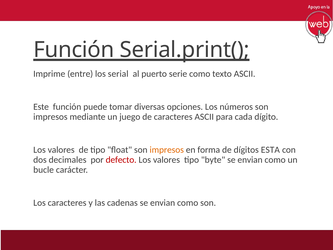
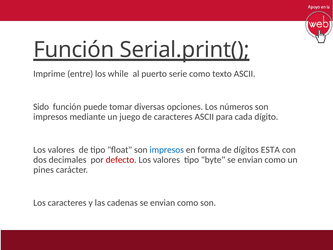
serial: serial -> while
Este: Este -> Sido
impresos at (167, 150) colour: orange -> blue
bucle: bucle -> pines
